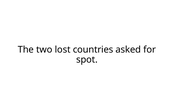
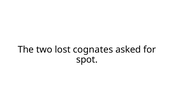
countries: countries -> cognates
